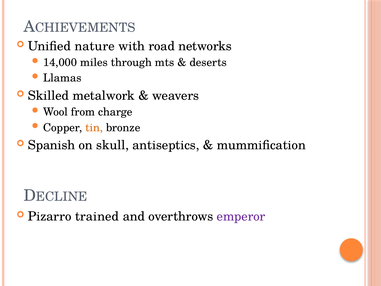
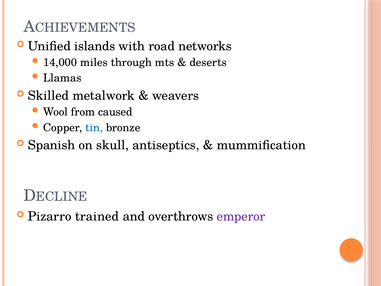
nature: nature -> islands
charge: charge -> caused
tin colour: orange -> blue
